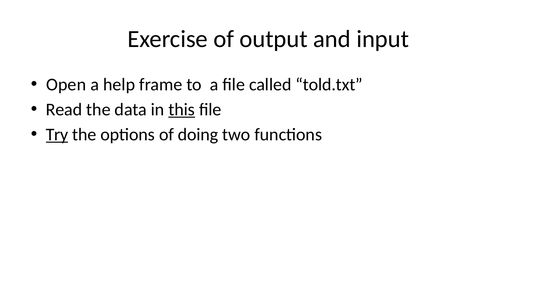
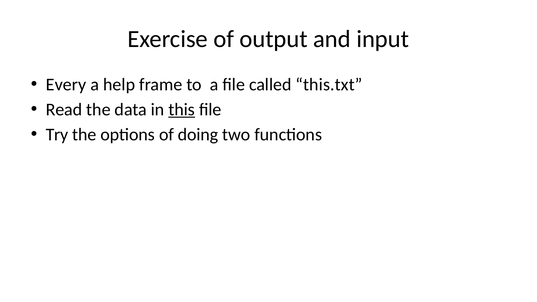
Open: Open -> Every
told.txt: told.txt -> this.txt
Try underline: present -> none
